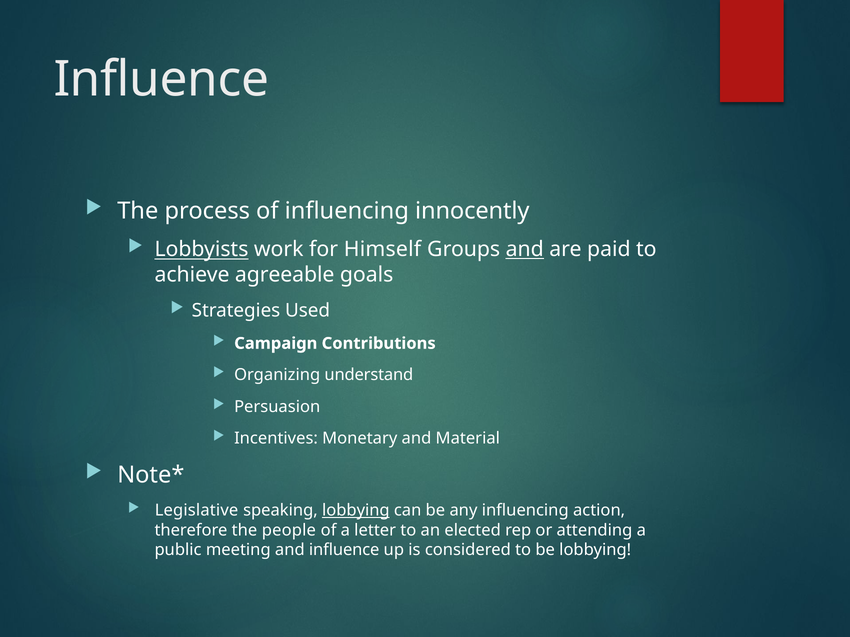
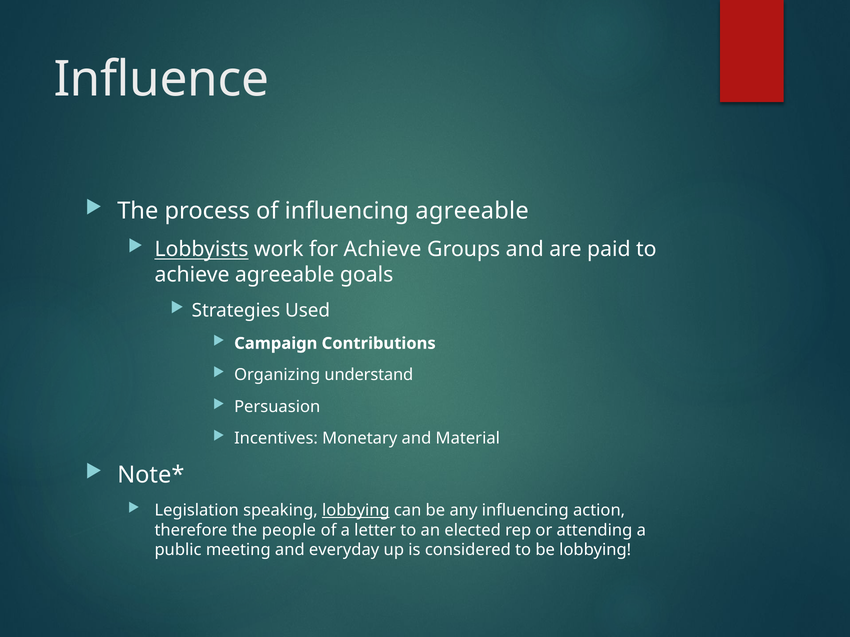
influencing innocently: innocently -> agreeable
for Himself: Himself -> Achieve
and at (525, 250) underline: present -> none
Legislative: Legislative -> Legislation
and influence: influence -> everyday
